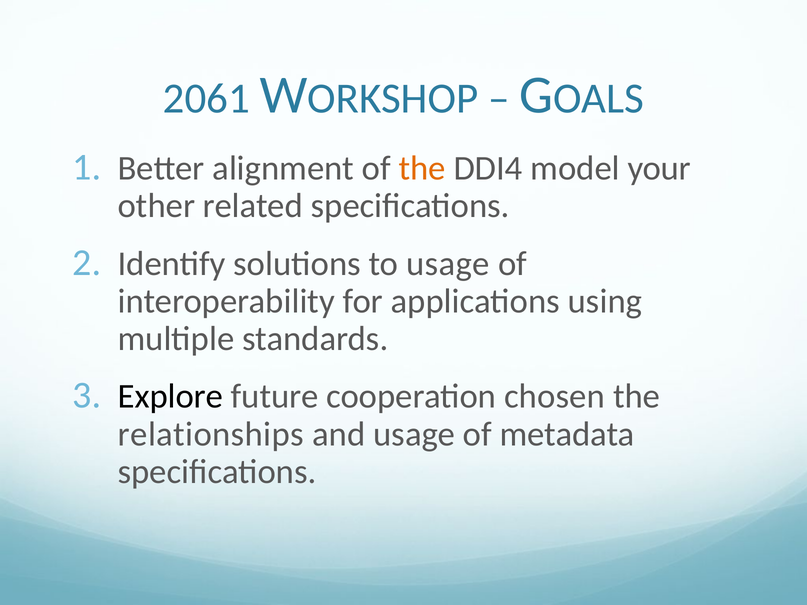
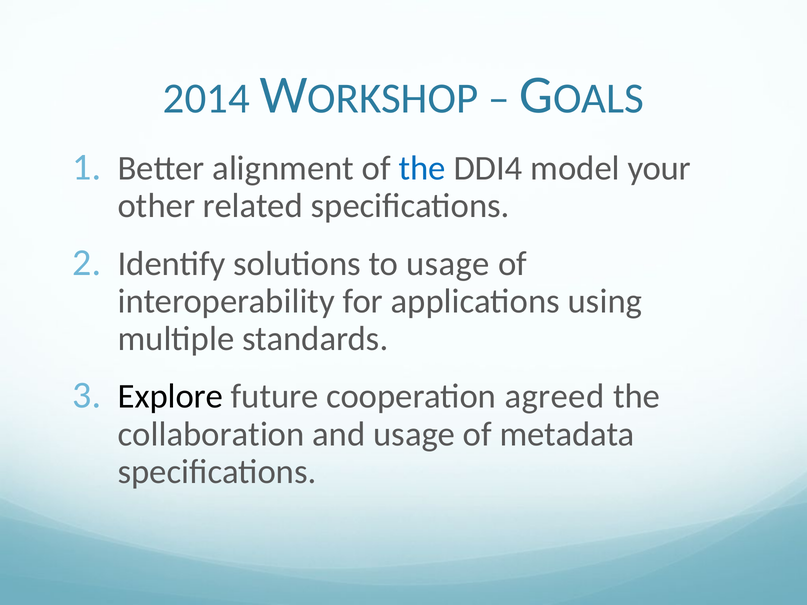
2061: 2061 -> 2014
the at (422, 169) colour: orange -> blue
chosen: chosen -> agreed
relationships: relationships -> collaboration
